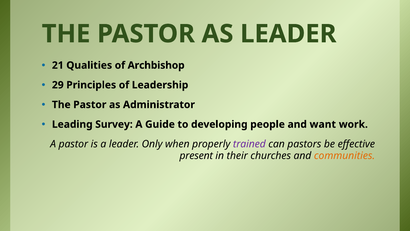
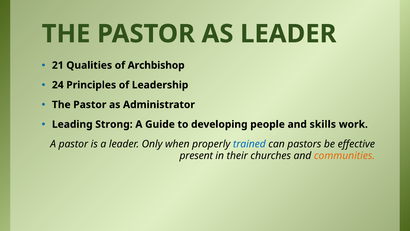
29: 29 -> 24
Survey: Survey -> Strong
want: want -> skills
trained colour: purple -> blue
